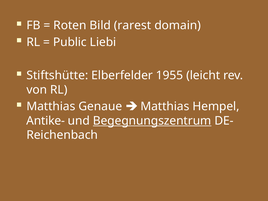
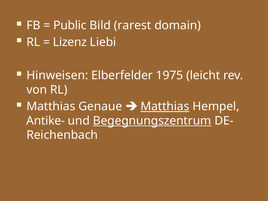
Roten: Roten -> Public
Public: Public -> Lizenz
Stiftshütte: Stiftshütte -> Hinweisen
1955: 1955 -> 1975
Matthias at (165, 106) underline: none -> present
